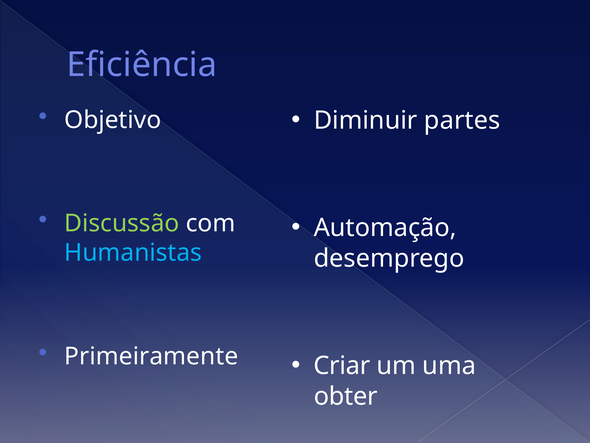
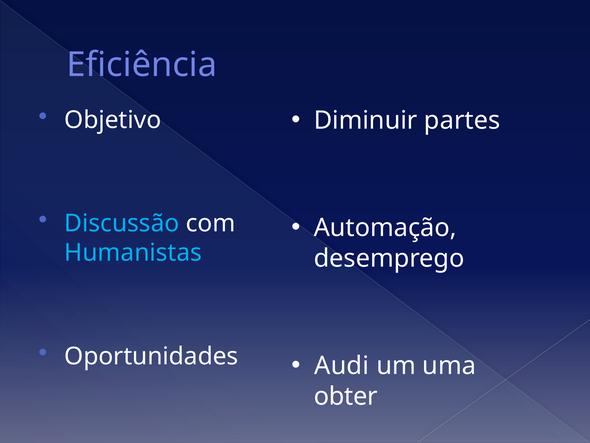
Discussão colour: light green -> light blue
Primeiramente: Primeiramente -> Oportunidades
Criar: Criar -> Audi
